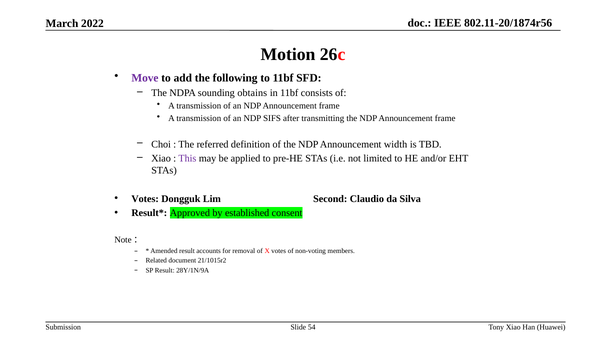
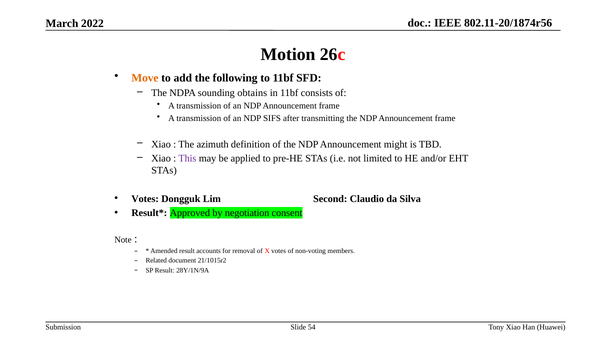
Move colour: purple -> orange
Choi at (161, 144): Choi -> Xiao
referred: referred -> azimuth
width: width -> might
established: established -> negotiation
